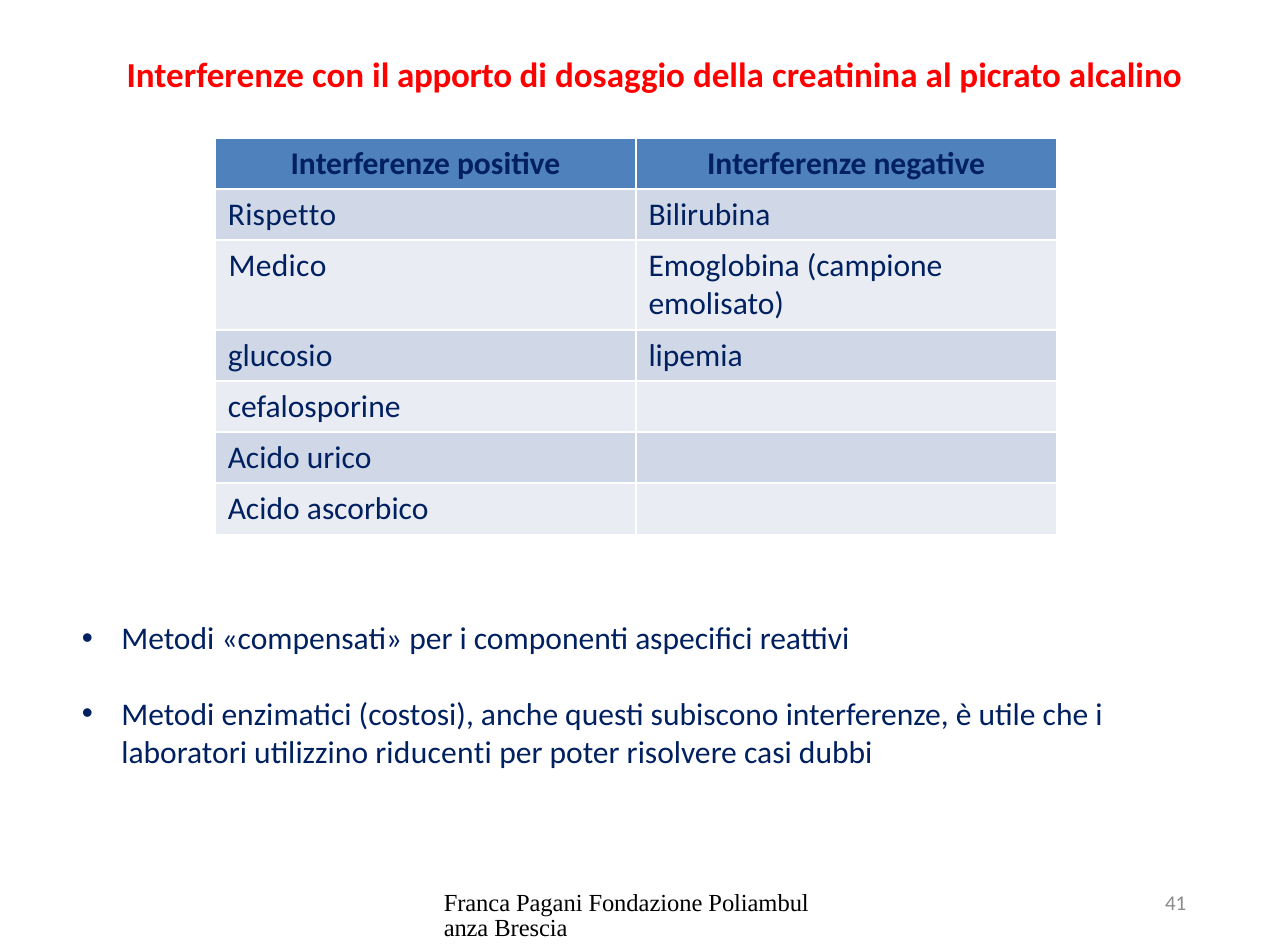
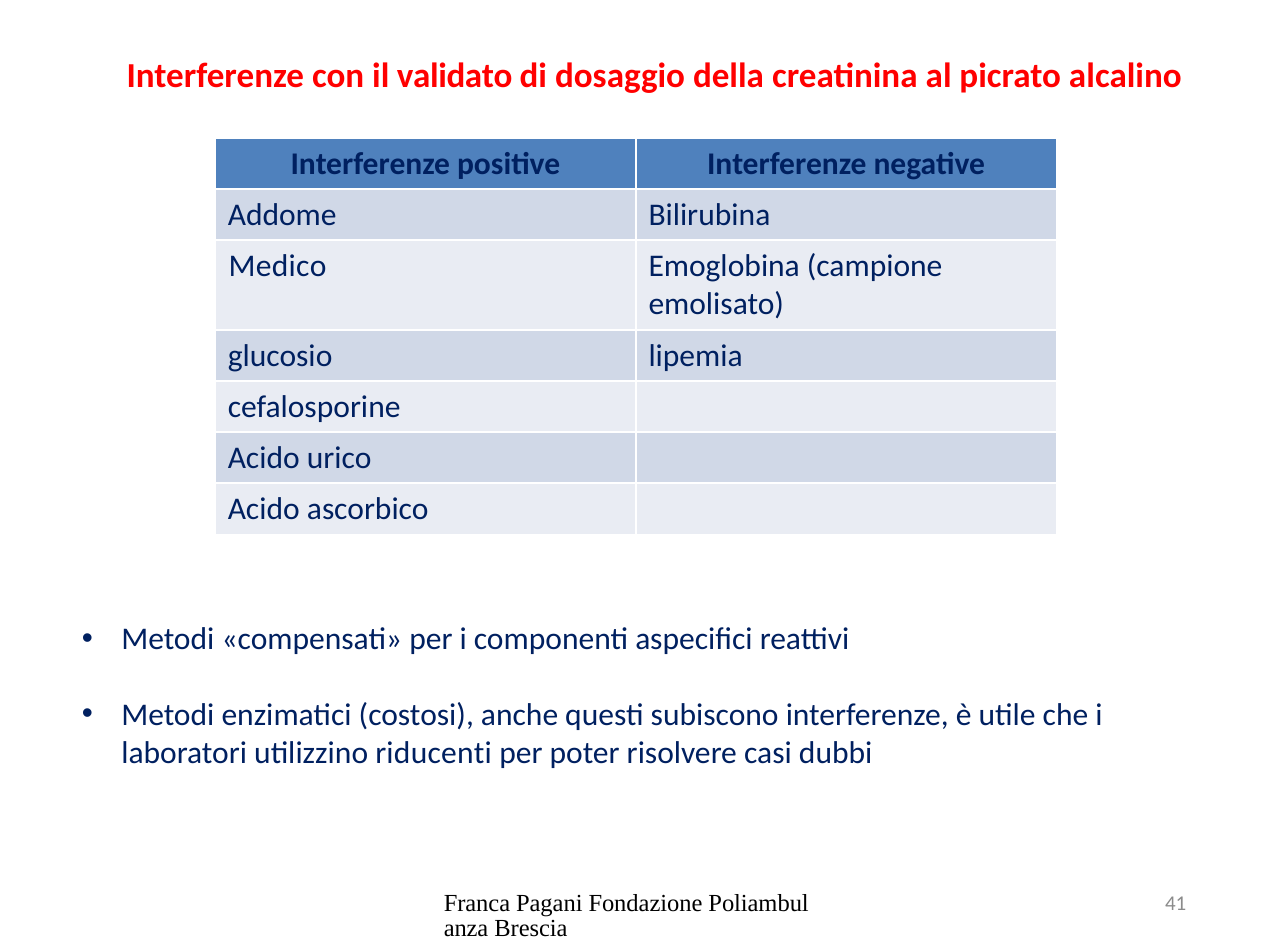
apporto: apporto -> validato
Rispetto: Rispetto -> Addome
